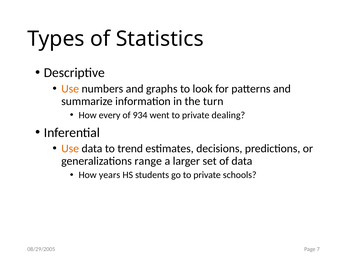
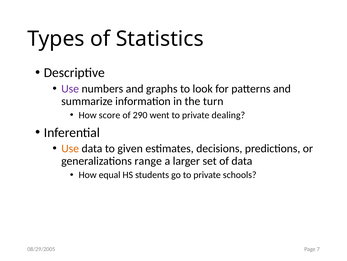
Use at (70, 89) colour: orange -> purple
every: every -> score
934: 934 -> 290
trend: trend -> given
years: years -> equal
